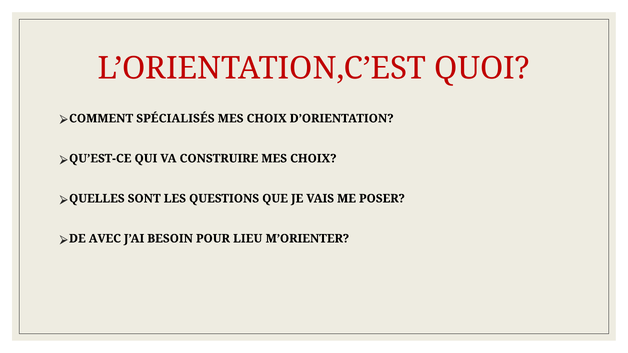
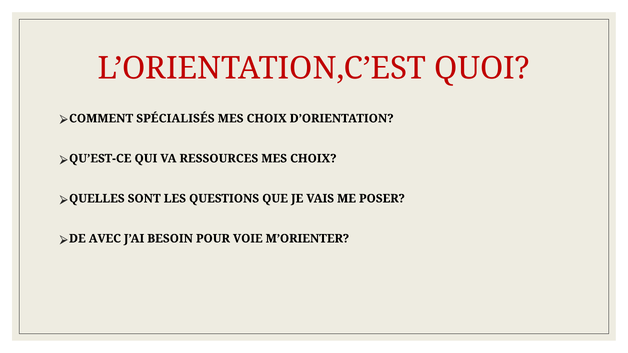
CONSTRUIRE: CONSTRUIRE -> RESSOURCES
LIEU: LIEU -> VOIE
